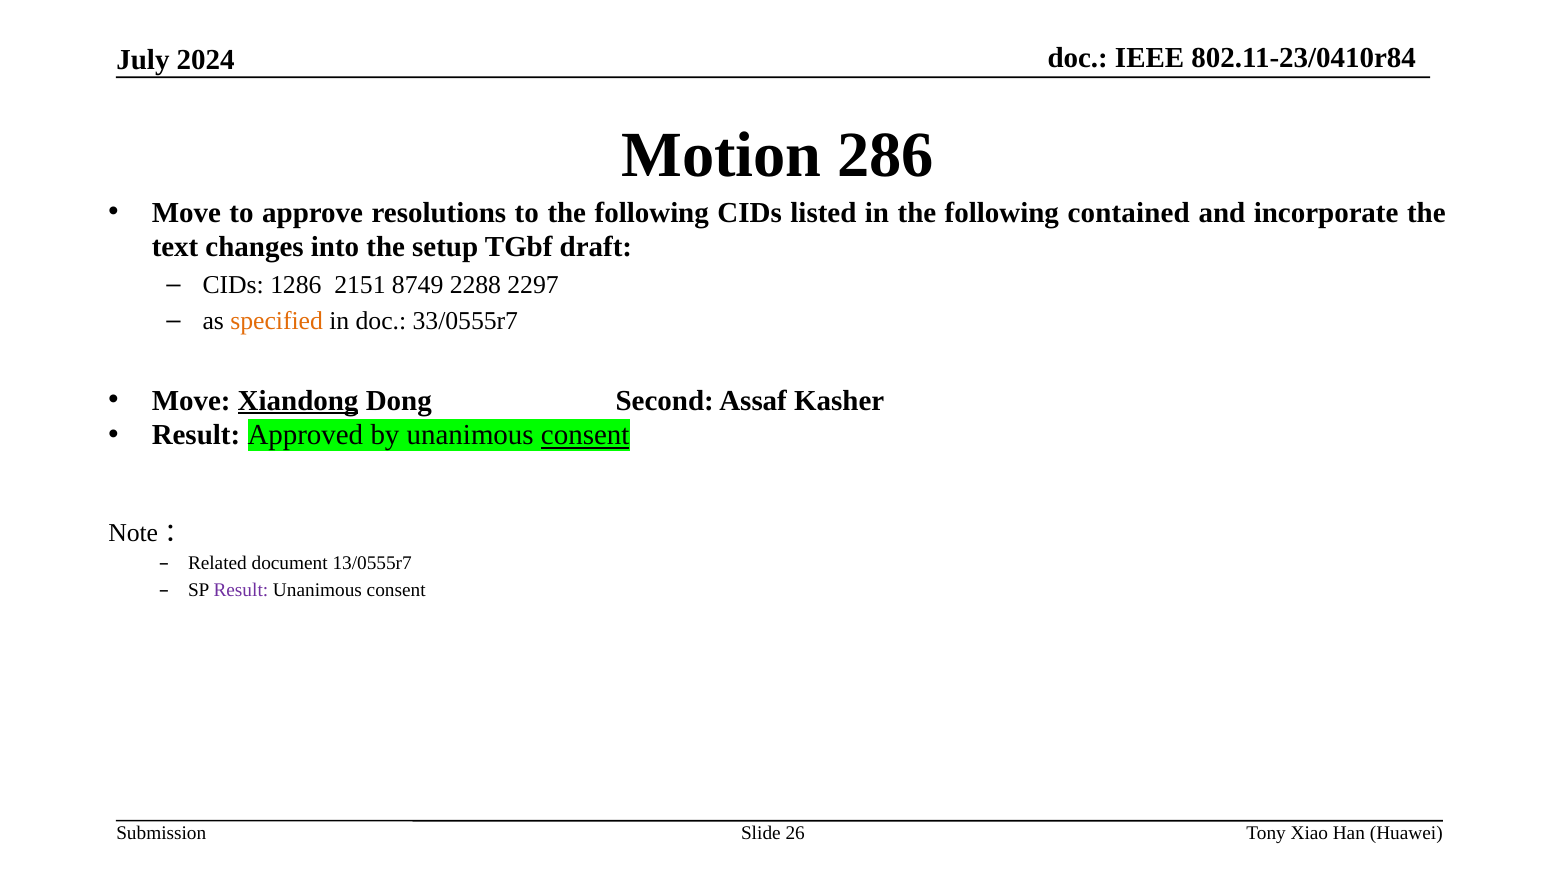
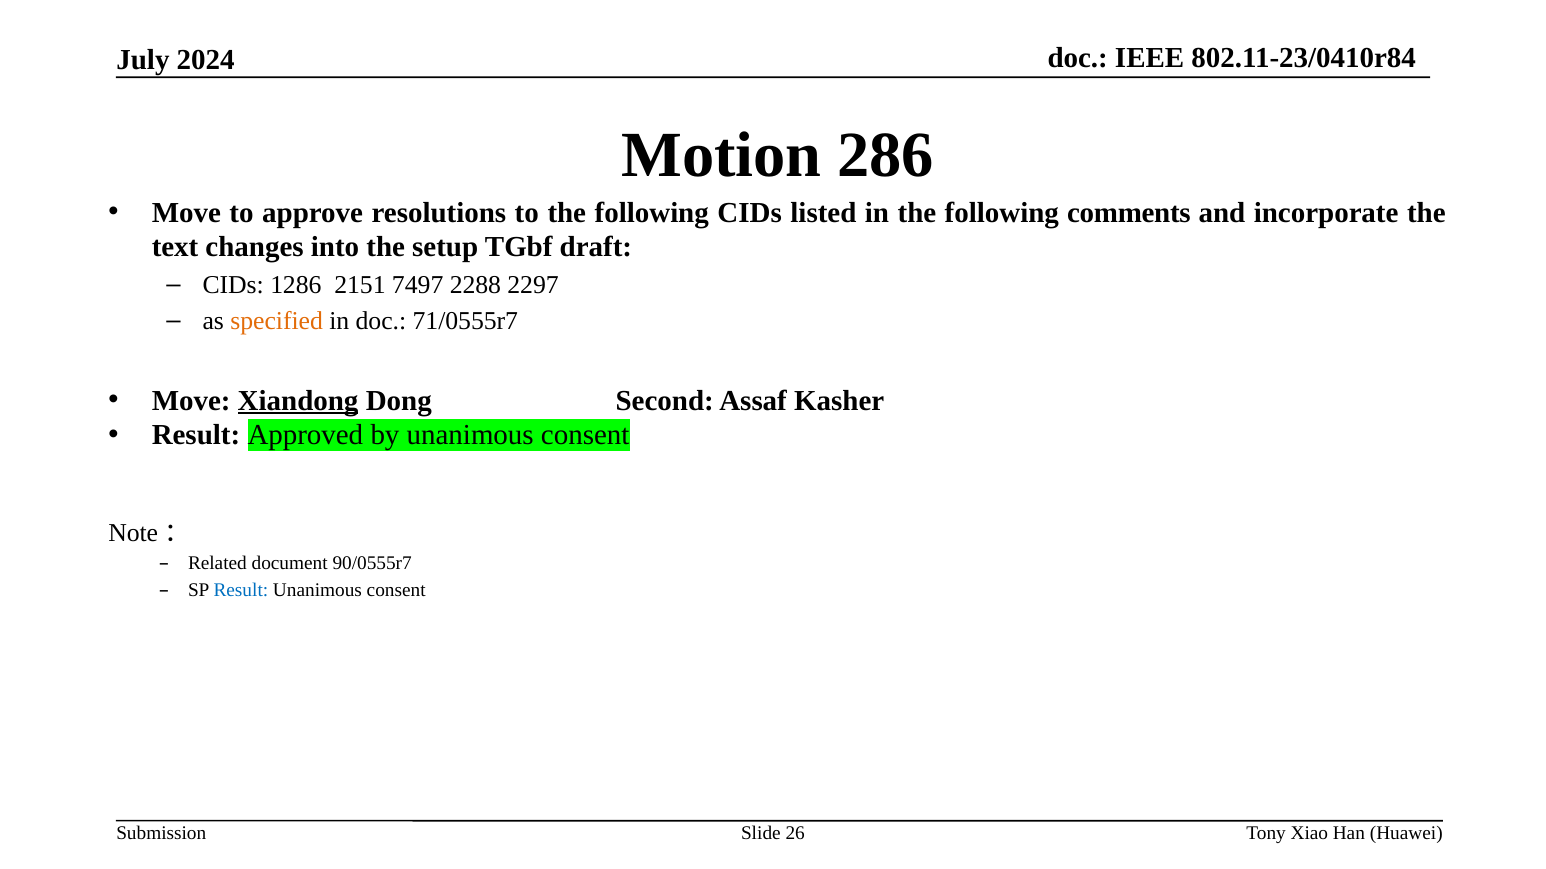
contained: contained -> comments
8749: 8749 -> 7497
33/0555r7: 33/0555r7 -> 71/0555r7
consent at (585, 436) underline: present -> none
13/0555r7: 13/0555r7 -> 90/0555r7
Result at (241, 591) colour: purple -> blue
